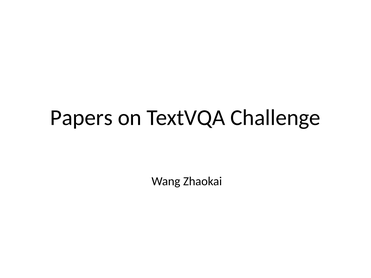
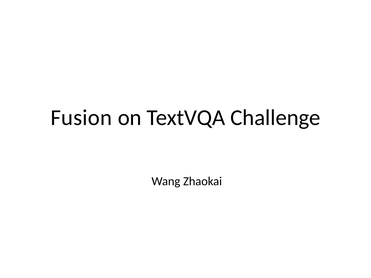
Papers: Papers -> Fusion
